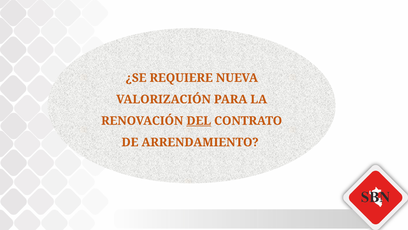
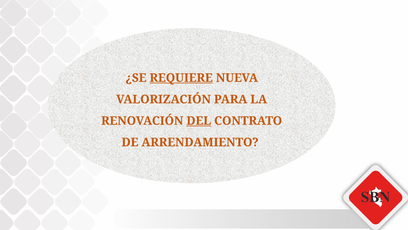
REQUIERE underline: none -> present
